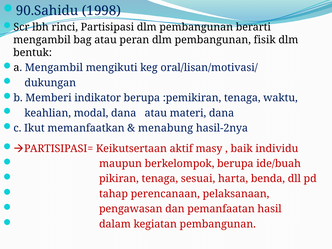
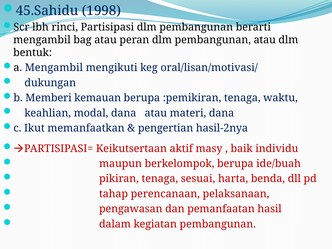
90.Sahidu: 90.Sahidu -> 45.Sahidu
pembangunan fisik: fisik -> atau
indikator: indikator -> kemauan
menabung: menabung -> pengertian
